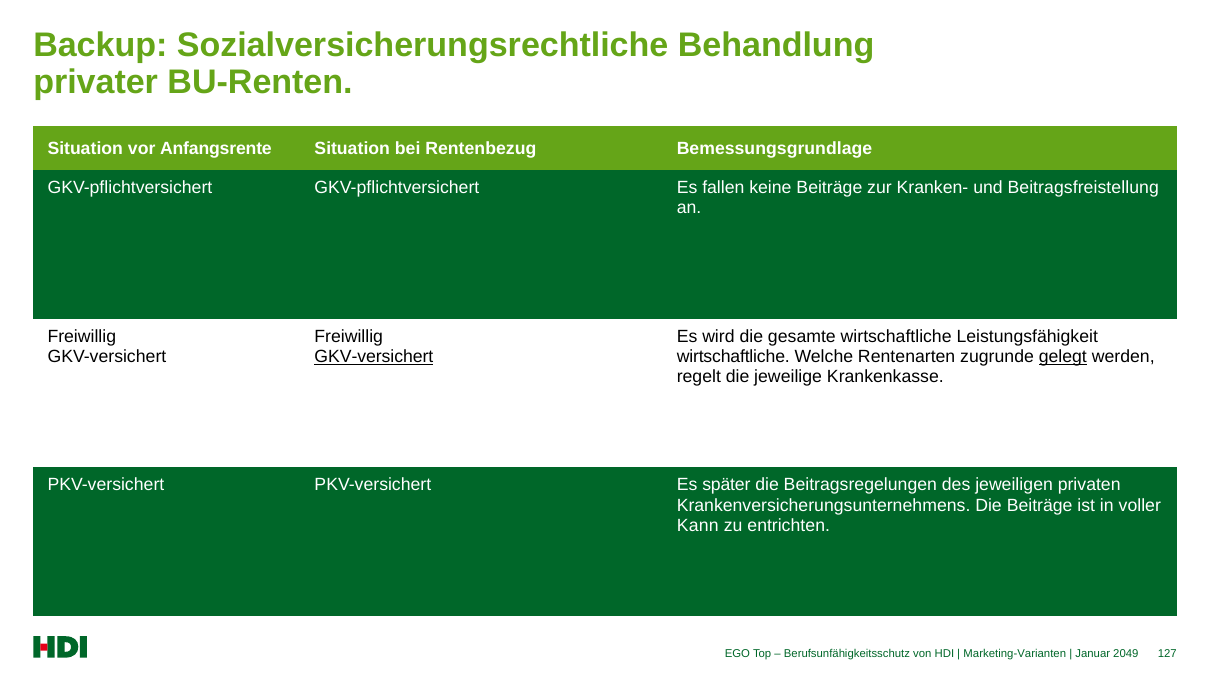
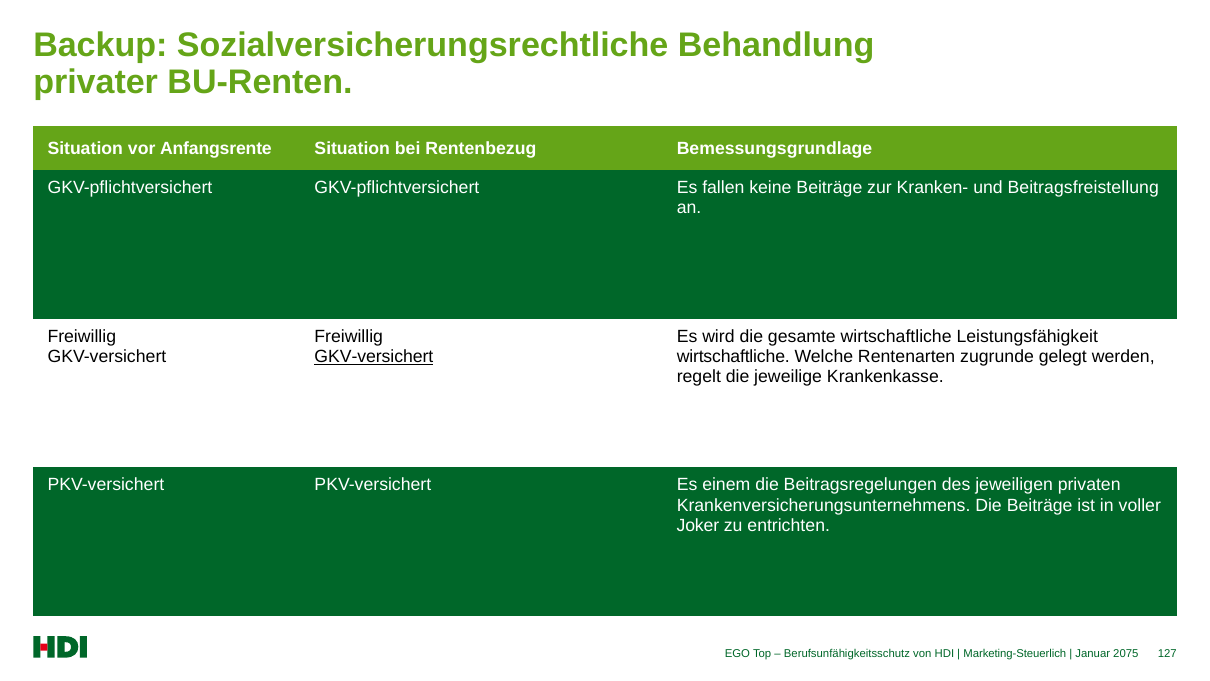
gelegt underline: present -> none
später: später -> einem
Kann: Kann -> Joker
Marketing-Varianten: Marketing-Varianten -> Marketing-Steuerlich
2049: 2049 -> 2075
